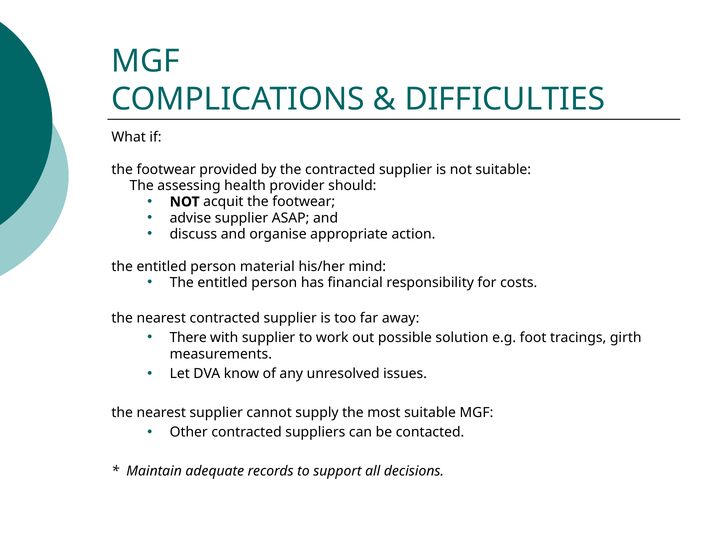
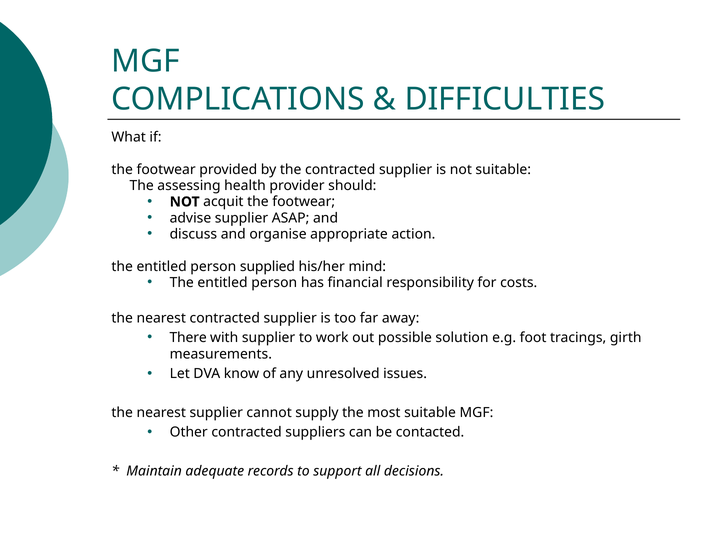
material: material -> supplied
